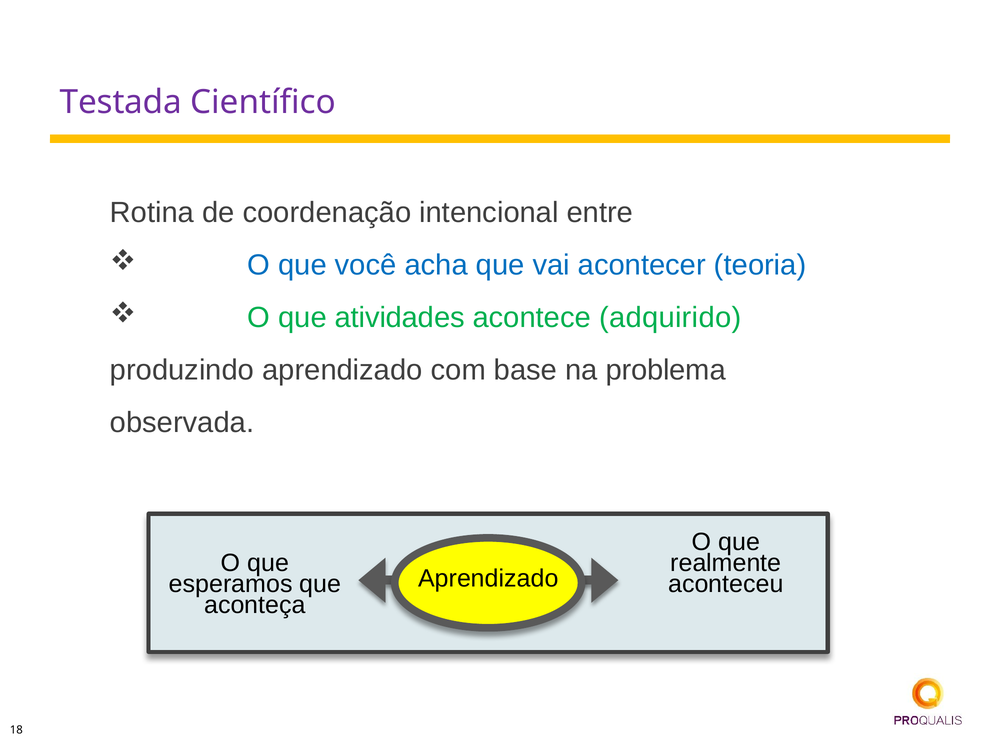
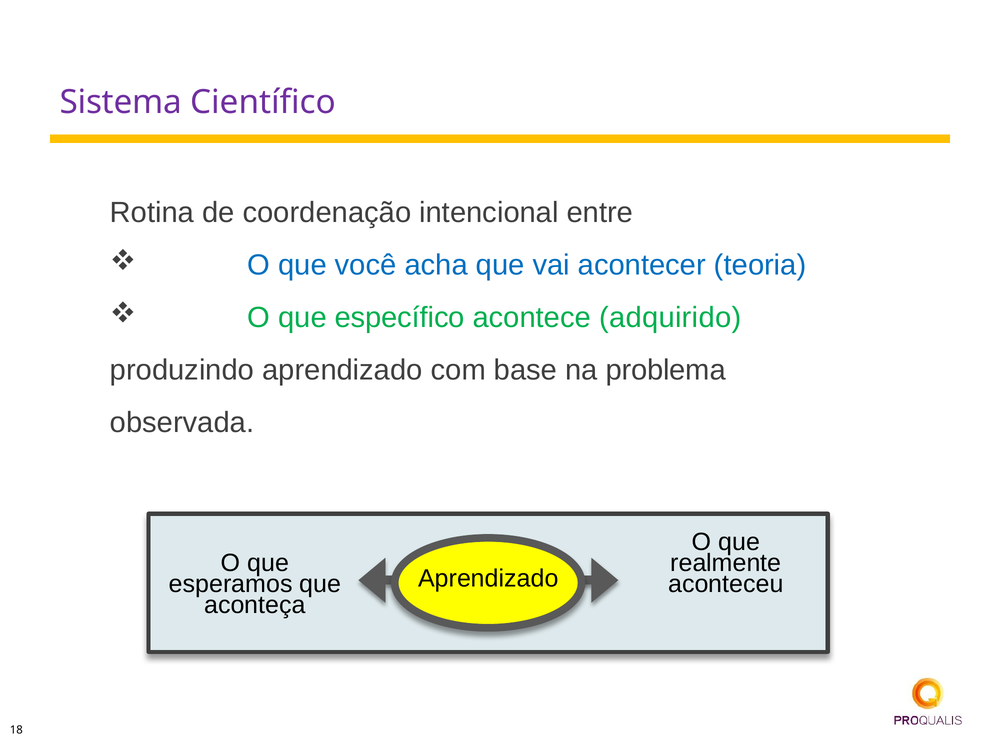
Testada: Testada -> Sistema
atividades: atividades -> específico
